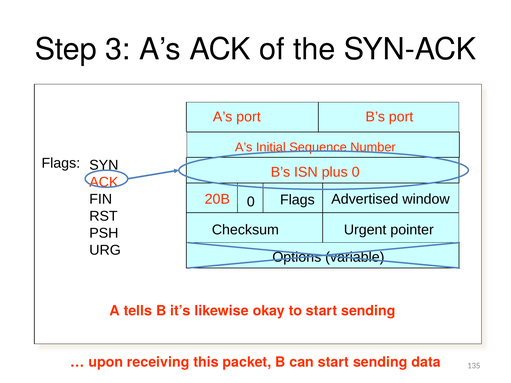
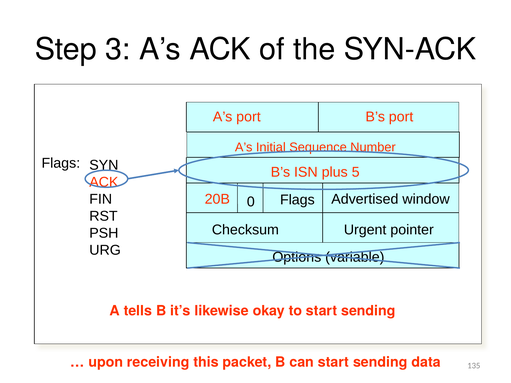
plus 0: 0 -> 5
